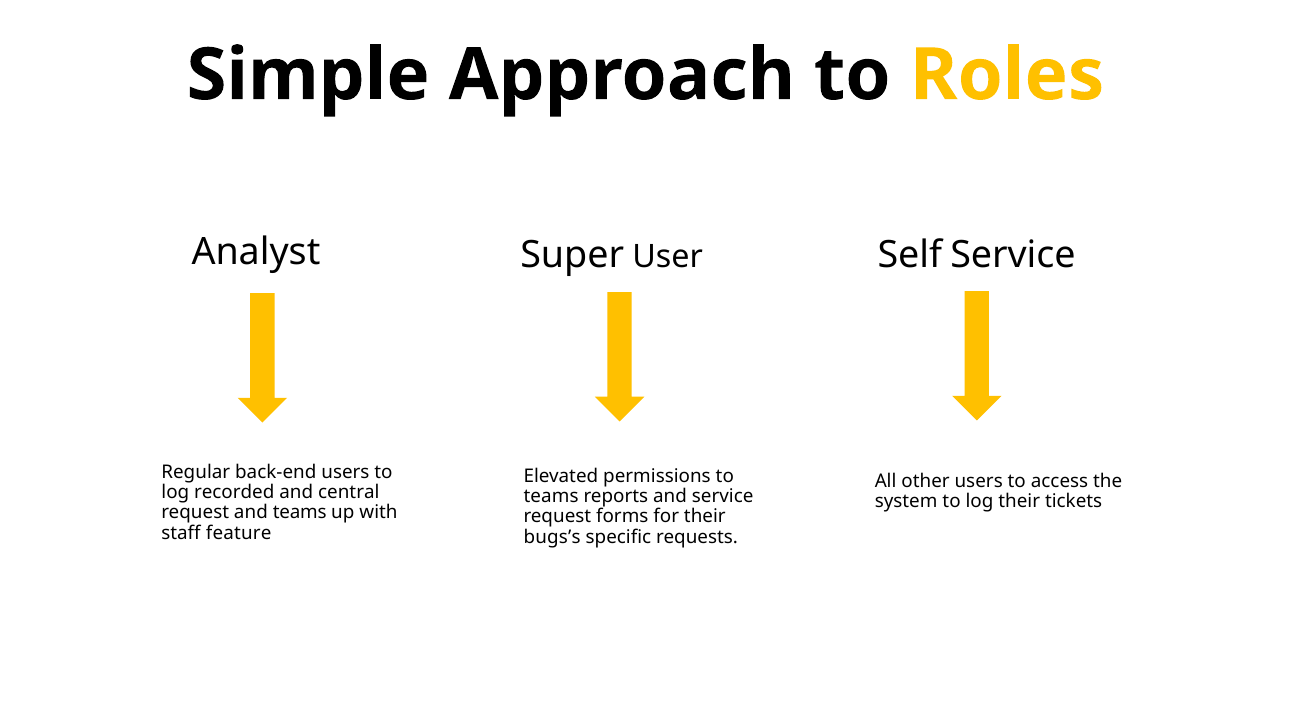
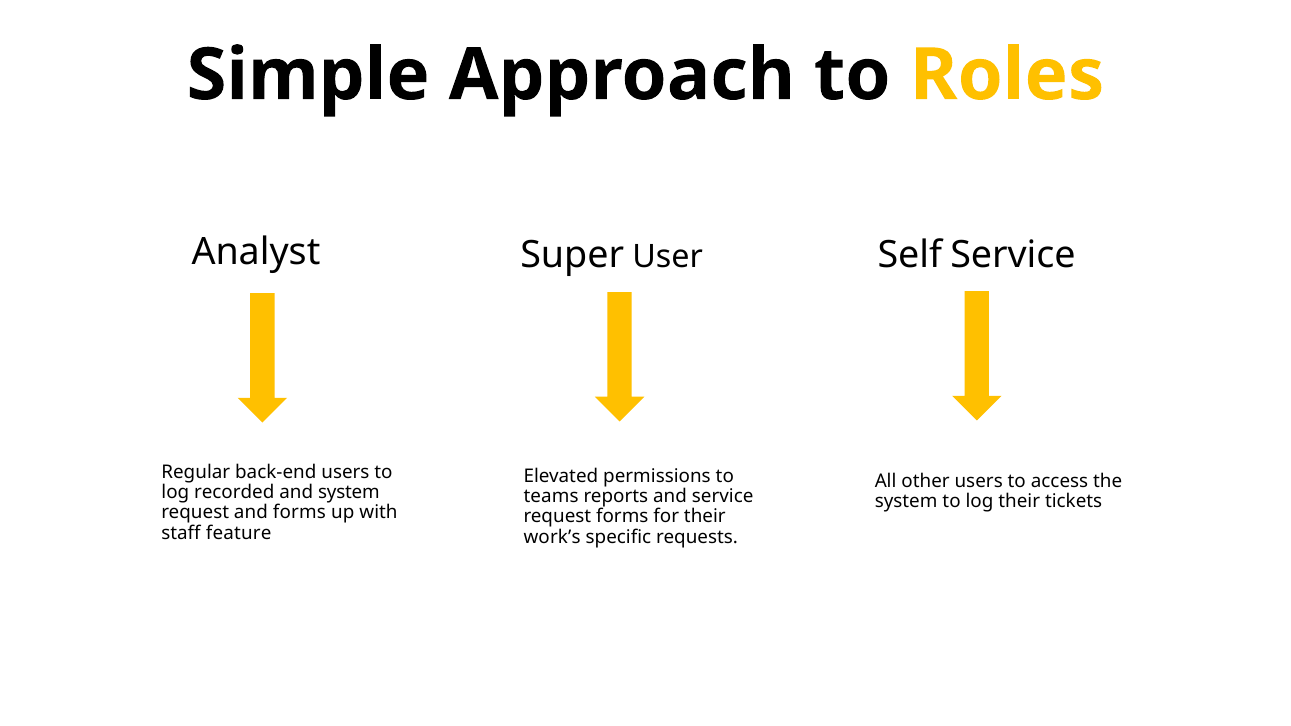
and central: central -> system
and teams: teams -> forms
bugs’s: bugs’s -> work’s
